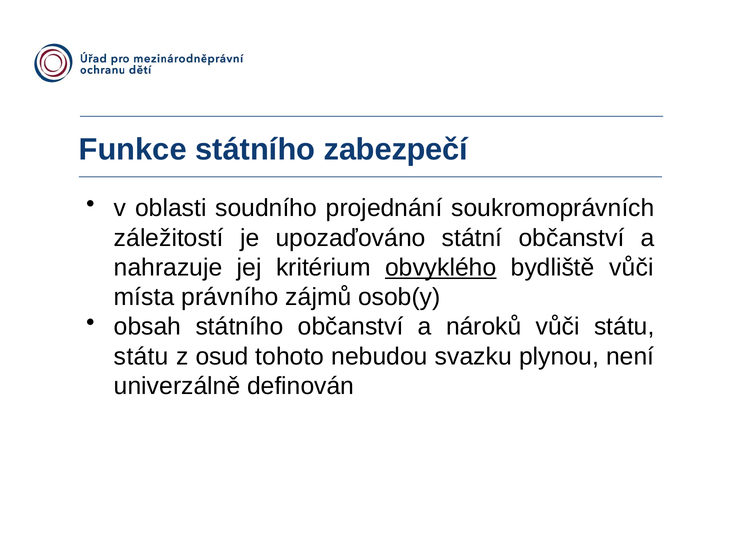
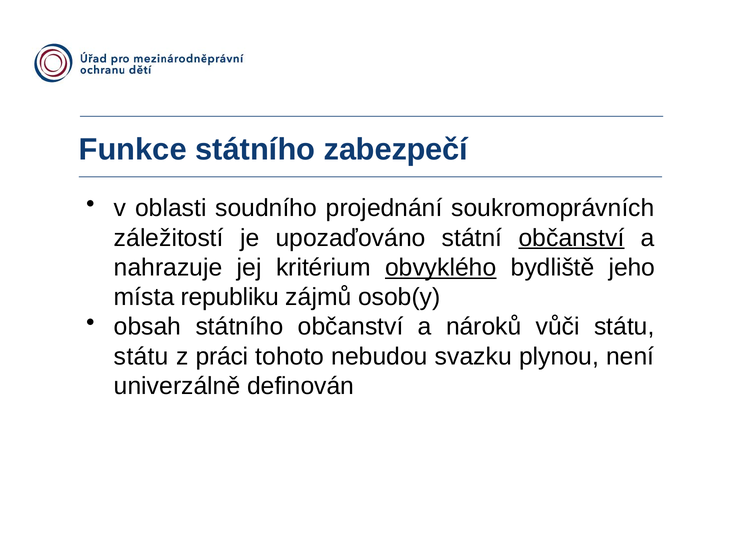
občanství at (572, 238) underline: none -> present
bydliště vůči: vůči -> jeho
právního: právního -> republiku
osud: osud -> práci
